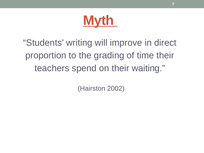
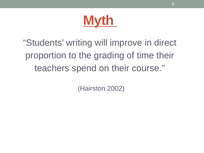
waiting: waiting -> course
